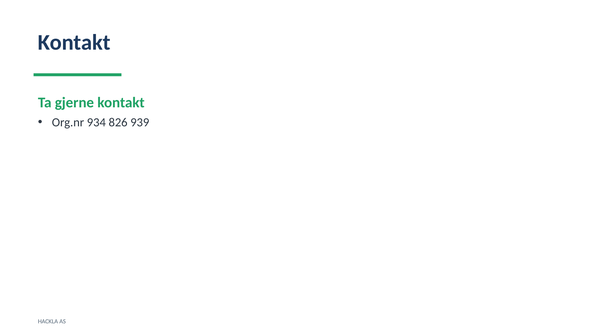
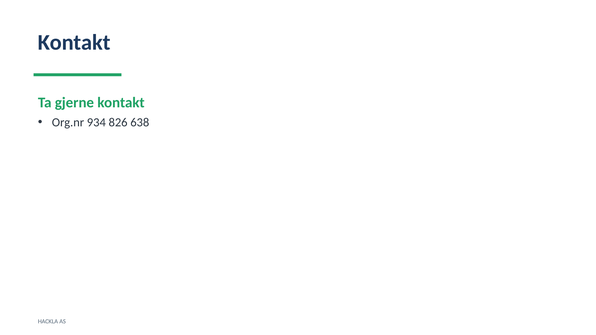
939: 939 -> 638
